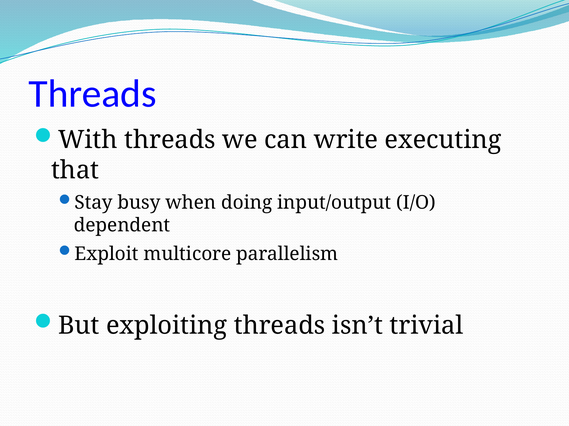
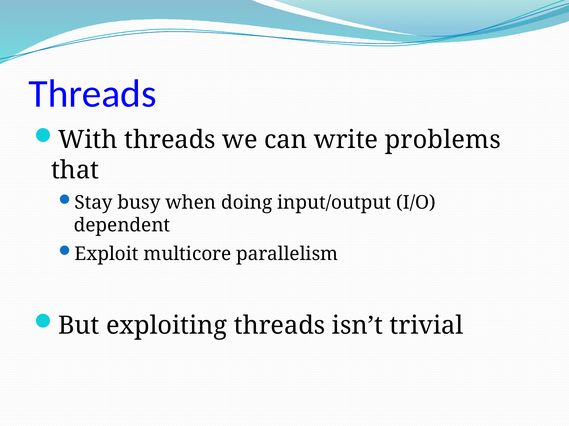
executing: executing -> problems
